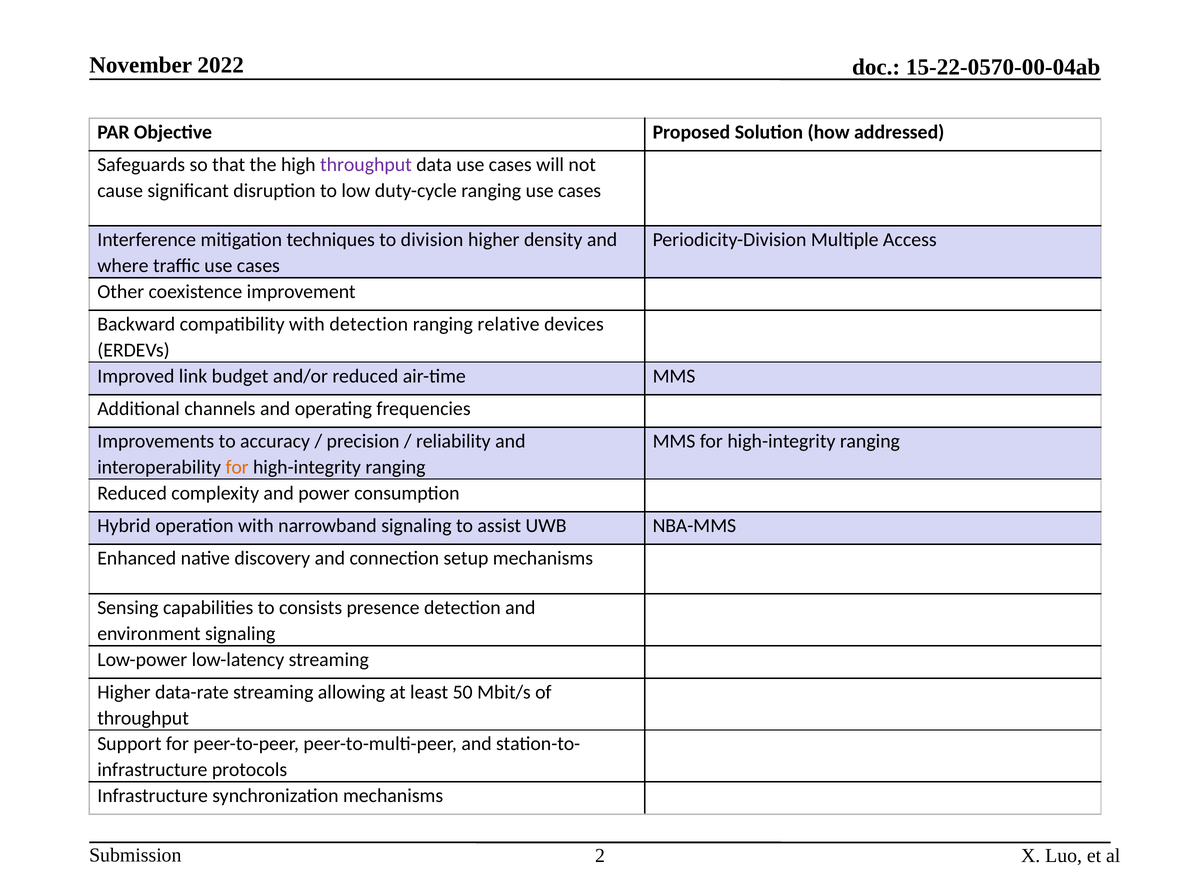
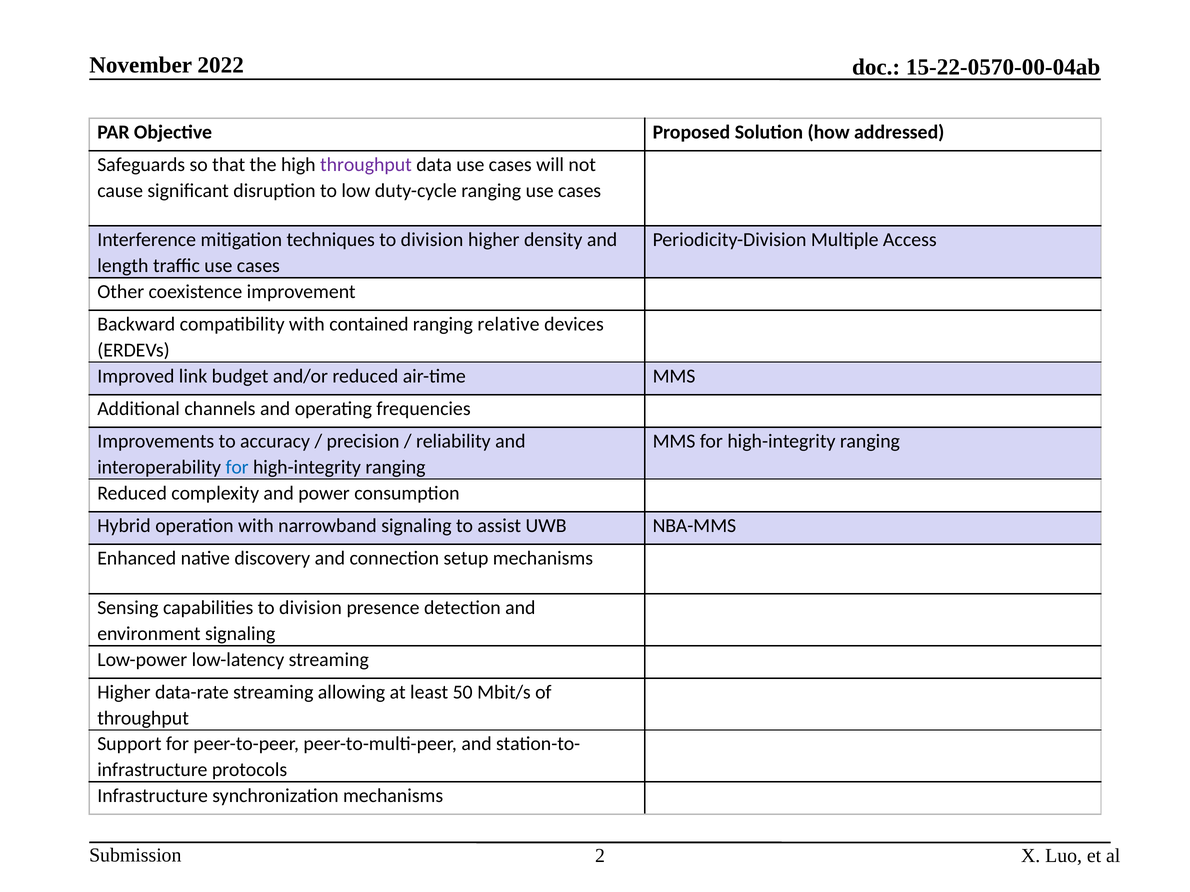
where: where -> length
with detection: detection -> contained
for at (237, 467) colour: orange -> blue
capabilities to consists: consists -> division
